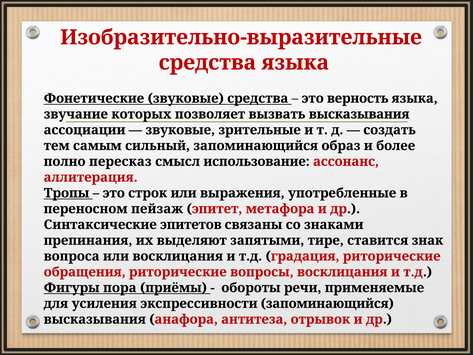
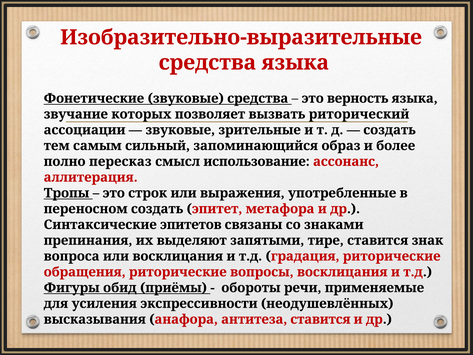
вызвать высказывания: высказывания -> риторический
переносном пейзаж: пейзаж -> создать
пора: пора -> обид
экспрессивности запоминающийся: запоминающийся -> неодушевлённых
антитеза отрывок: отрывок -> ставится
